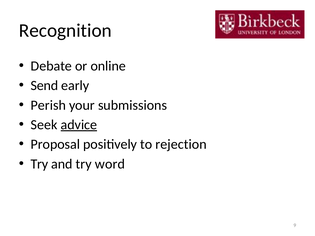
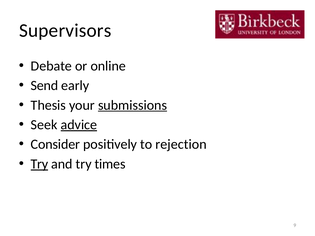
Recognition: Recognition -> Supervisors
Perish: Perish -> Thesis
submissions underline: none -> present
Proposal: Proposal -> Consider
Try at (39, 164) underline: none -> present
word: word -> times
